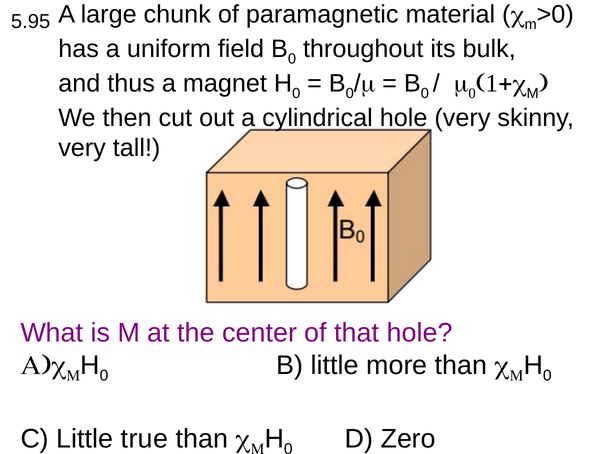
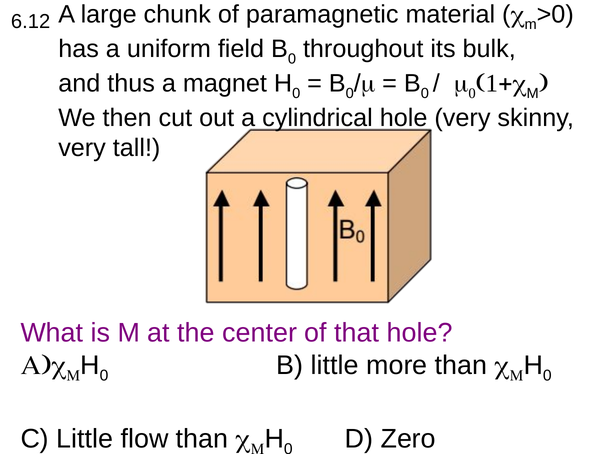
5.95: 5.95 -> 6.12
true: true -> flow
